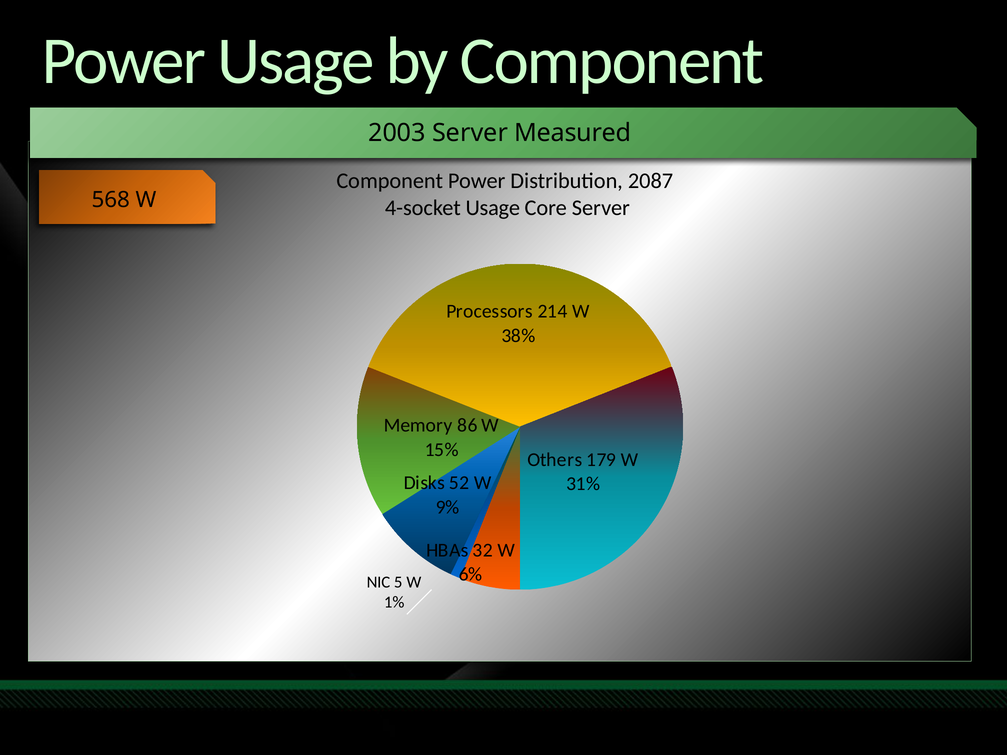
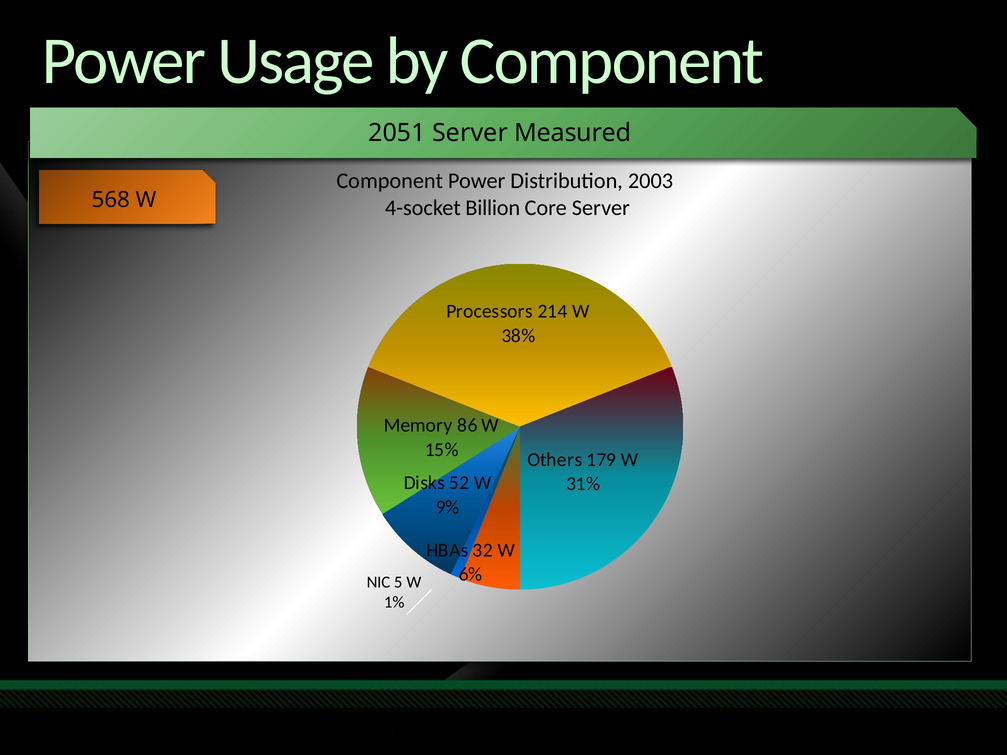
2003: 2003 -> 2051
2087: 2087 -> 2003
4-socket Usage: Usage -> Billion
